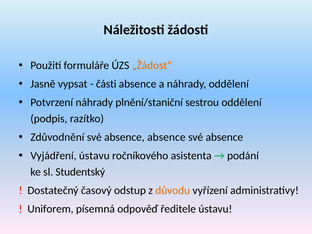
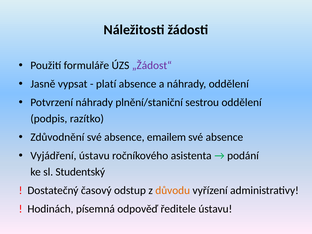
„Žádost“ colour: orange -> purple
části: části -> platí
absence absence: absence -> emailem
Uniforem: Uniforem -> Hodinách
